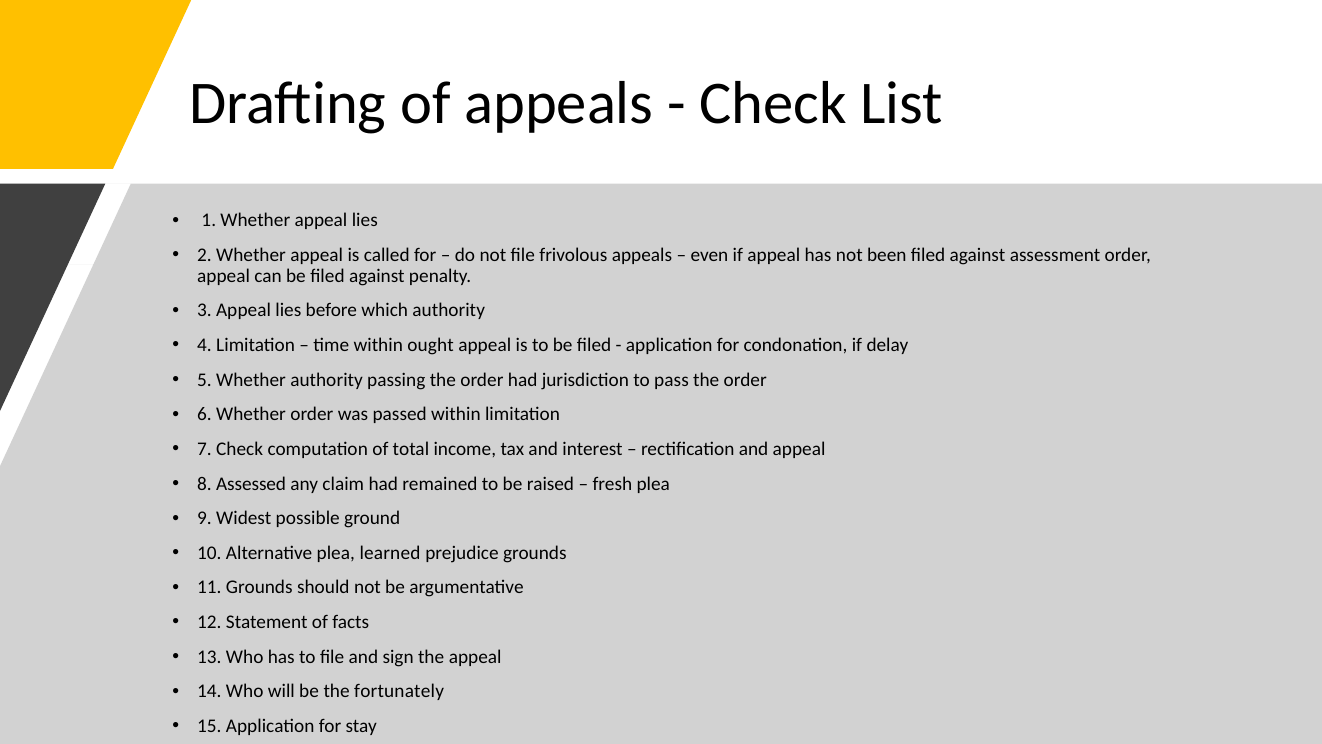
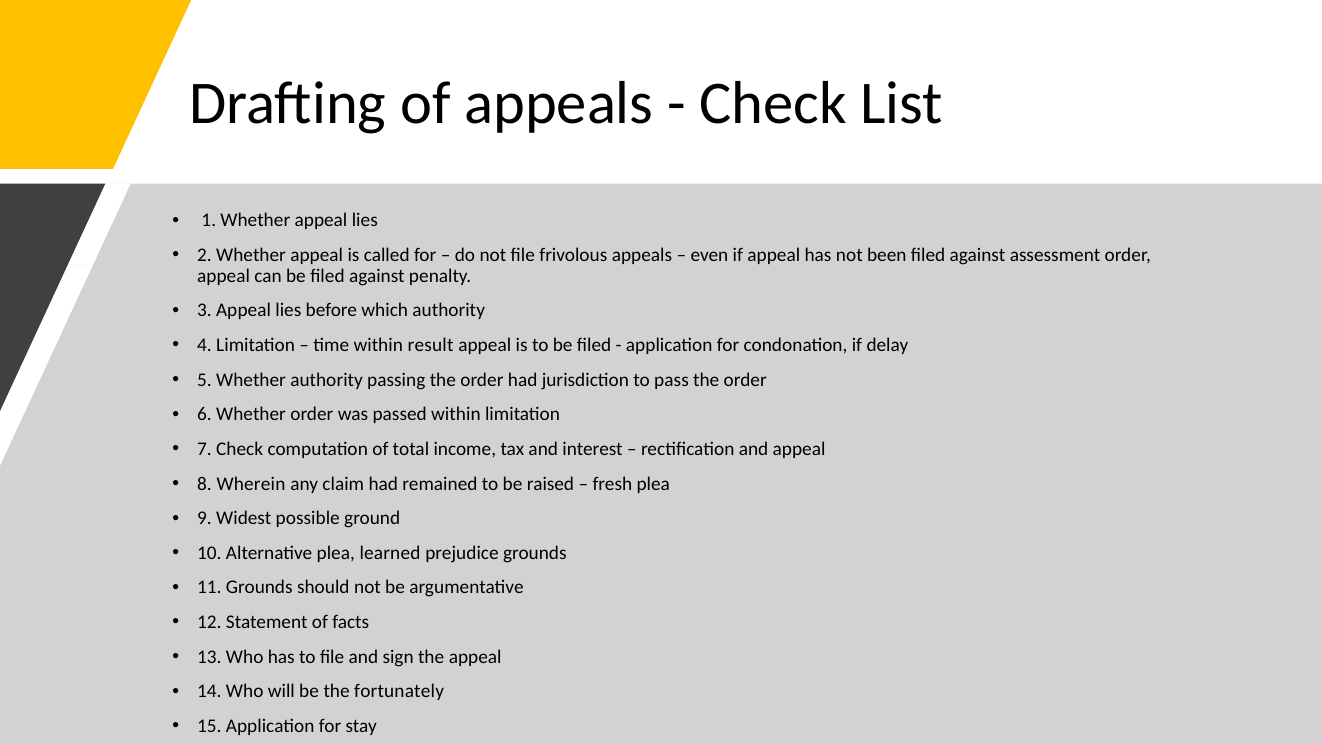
ought: ought -> result
Assessed: Assessed -> Wherein
